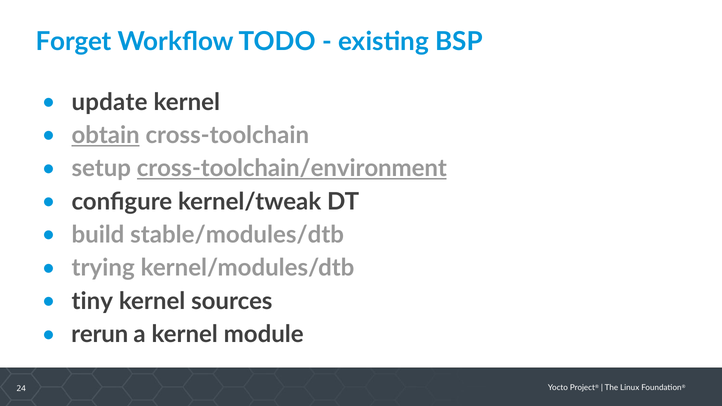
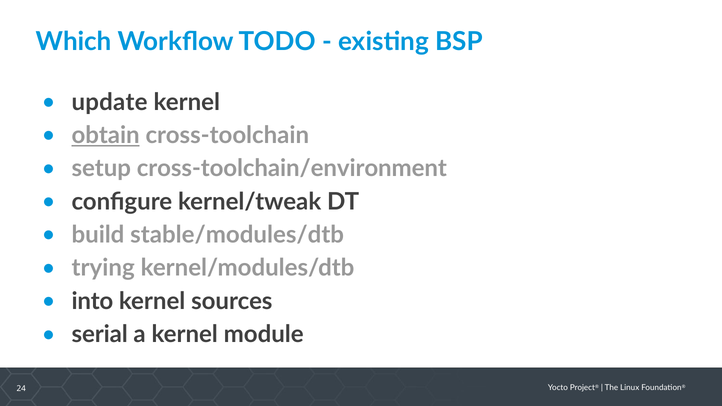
Forget: Forget -> Which
cross-toolchain/environment underline: present -> none
tiny: tiny -> into
rerun: rerun -> serial
